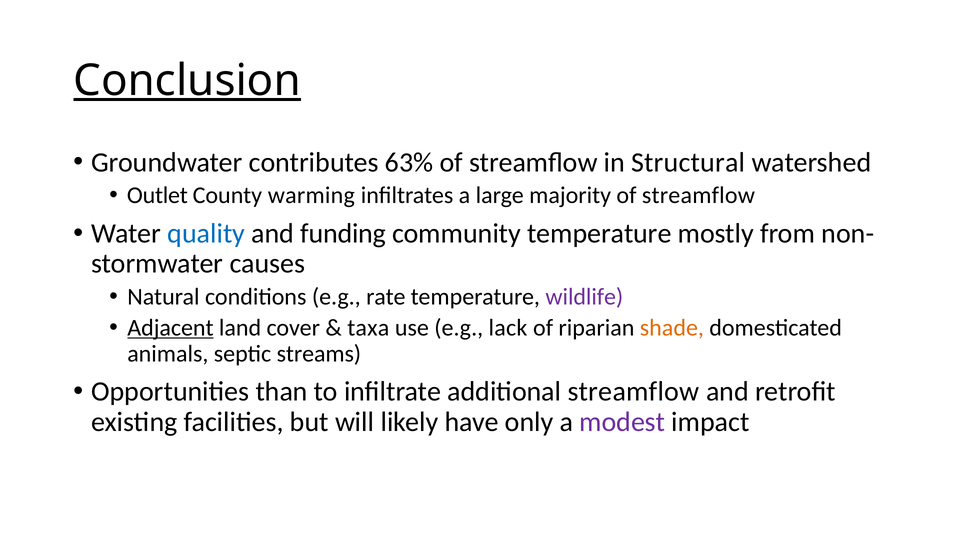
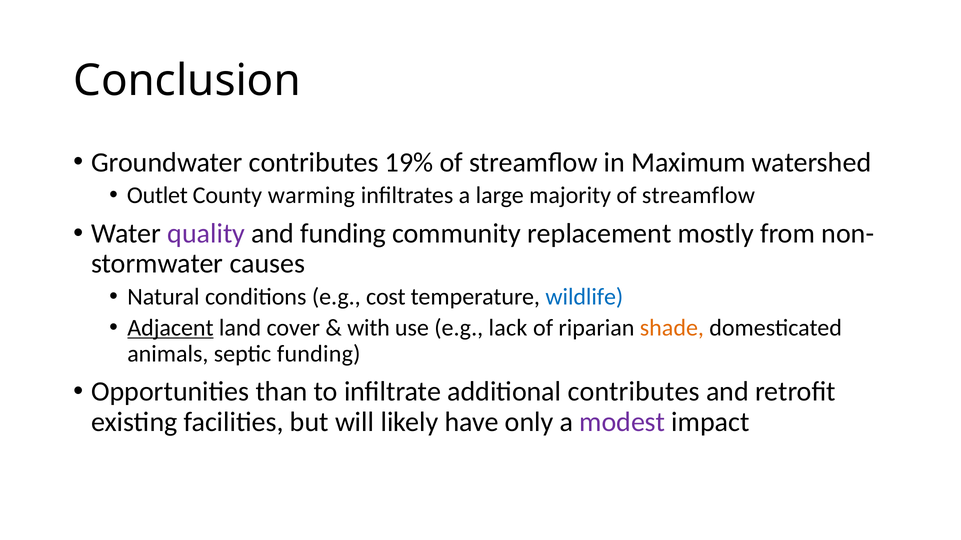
Conclusion underline: present -> none
63%: 63% -> 19%
Structural: Structural -> Maximum
quality colour: blue -> purple
community temperature: temperature -> replacement
rate: rate -> cost
wildlife colour: purple -> blue
taxa: taxa -> with
septic streams: streams -> funding
additional streamflow: streamflow -> contributes
